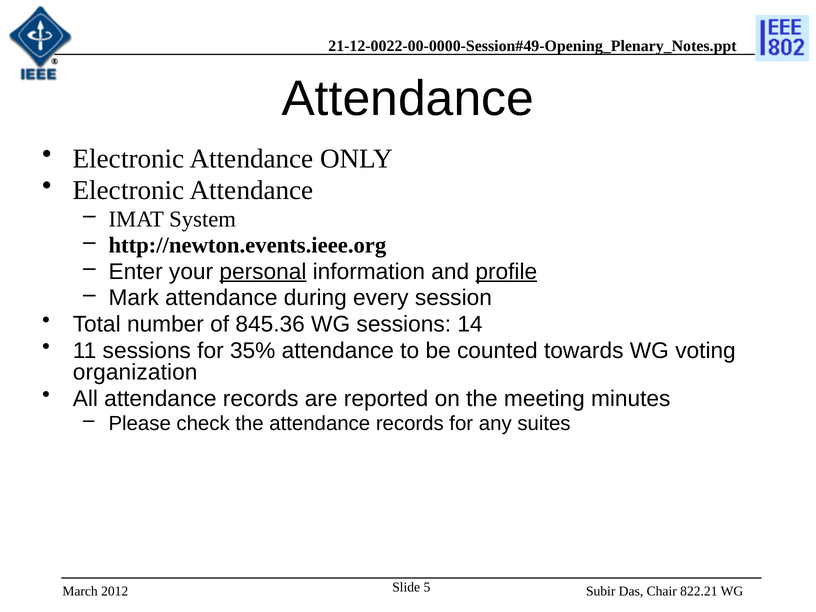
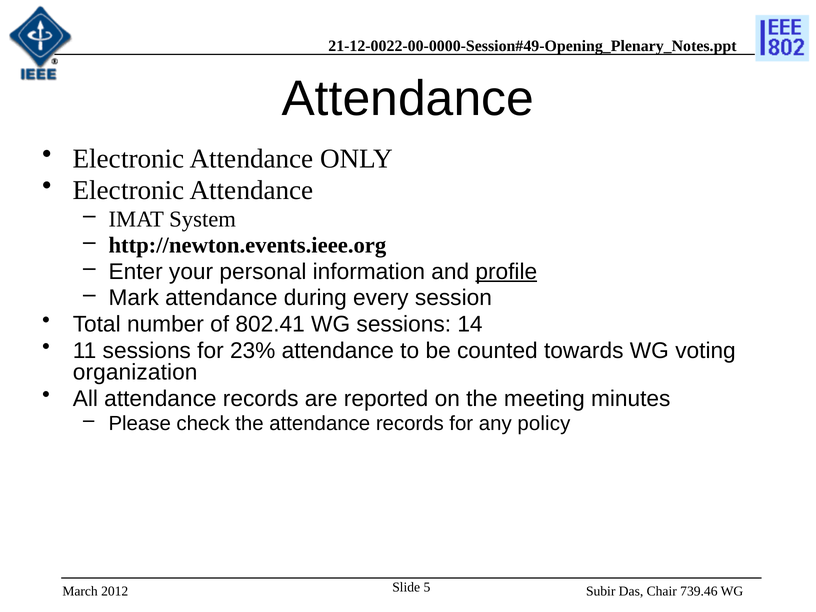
personal underline: present -> none
845.36: 845.36 -> 802.41
35%: 35% -> 23%
suites: suites -> policy
822.21: 822.21 -> 739.46
